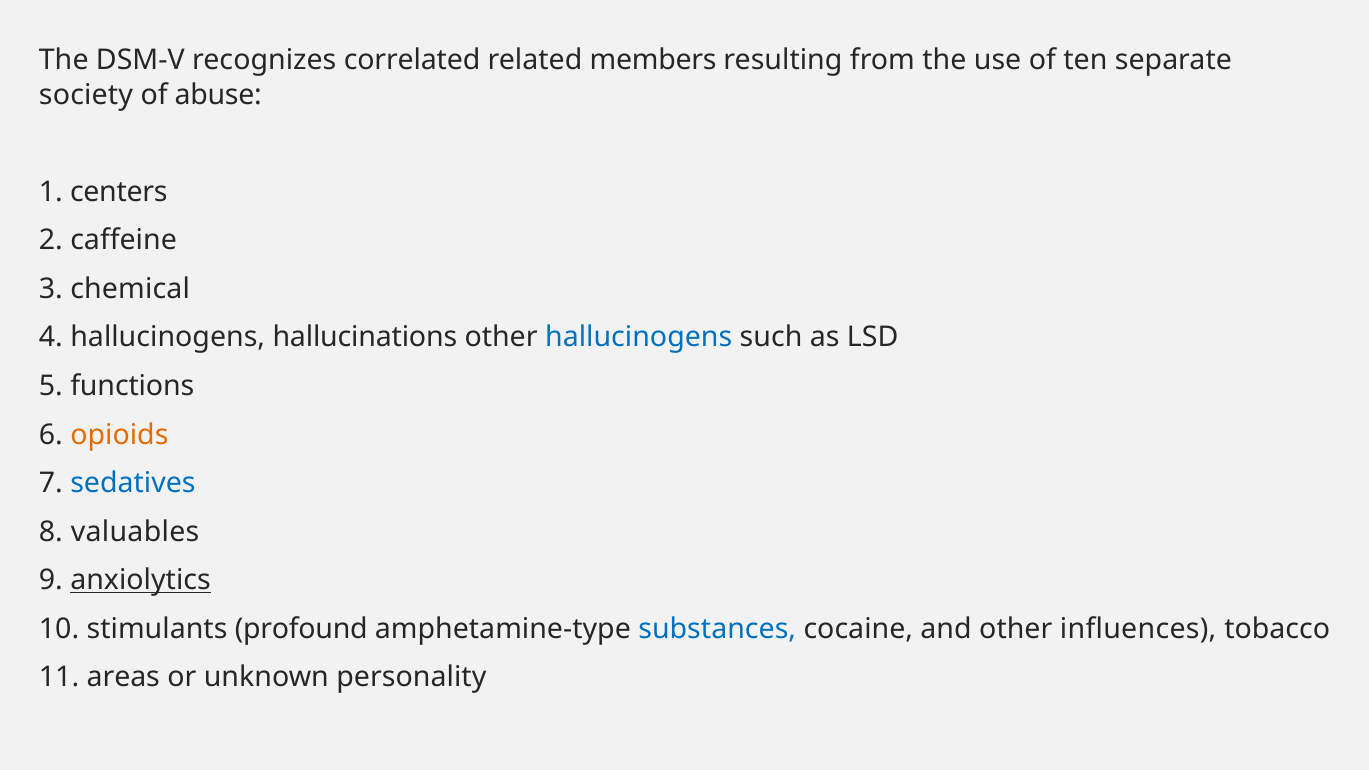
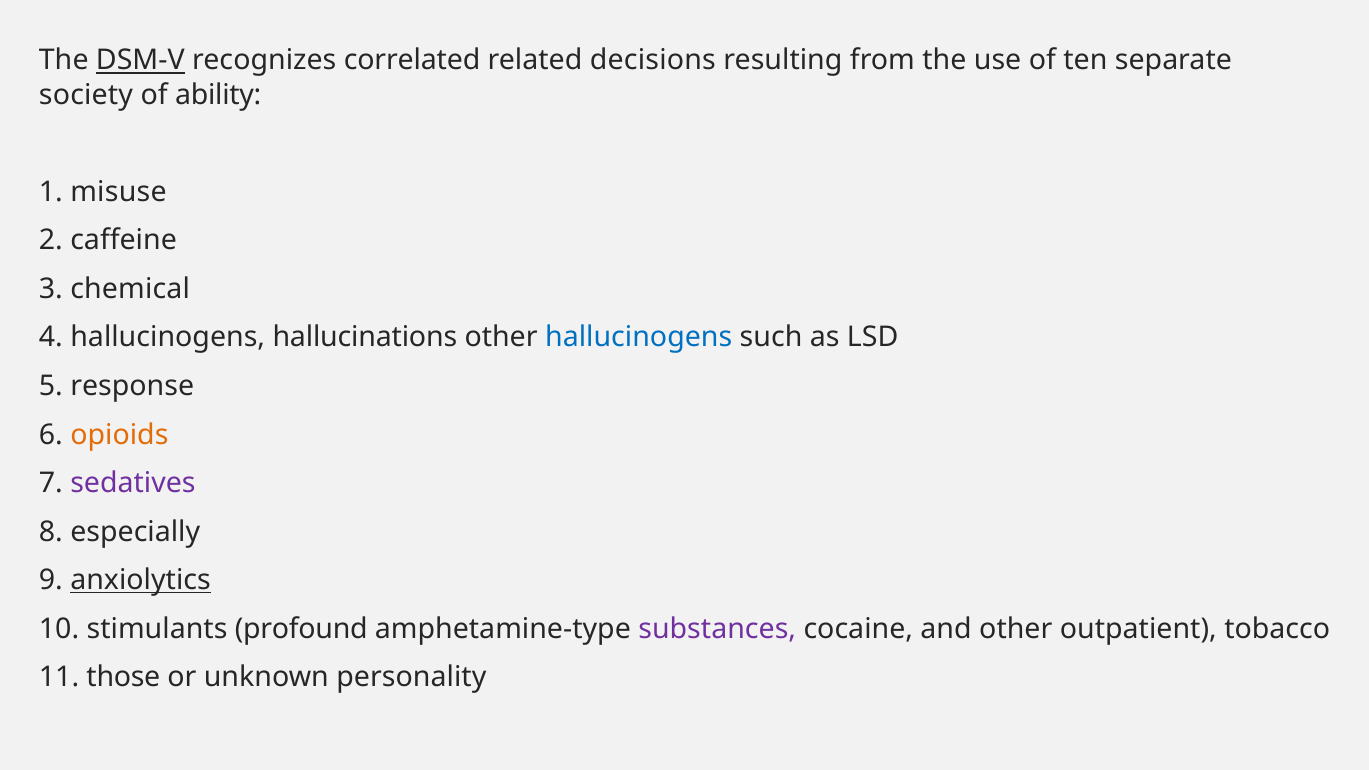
DSM-V underline: none -> present
members: members -> decisions
abuse: abuse -> ability
centers: centers -> misuse
functions: functions -> response
sedatives colour: blue -> purple
valuables: valuables -> especially
substances colour: blue -> purple
influences: influences -> outpatient
areas: areas -> those
